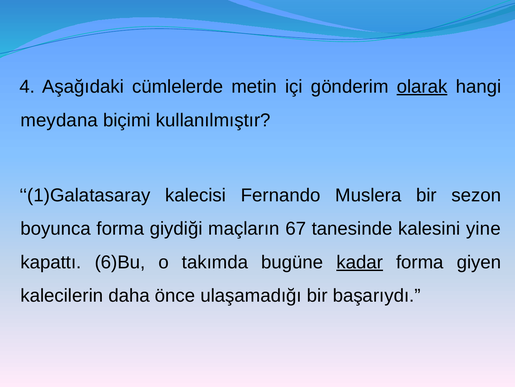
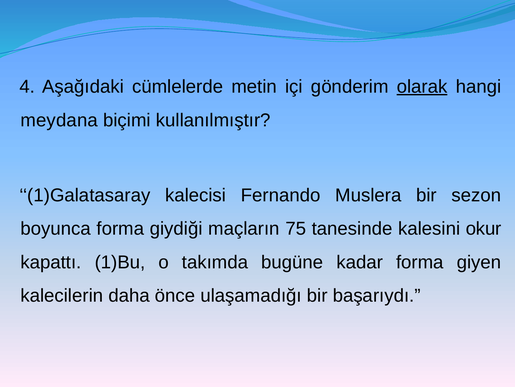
67: 67 -> 75
yine: yine -> okur
6)Bu: 6)Bu -> 1)Bu
kadar underline: present -> none
